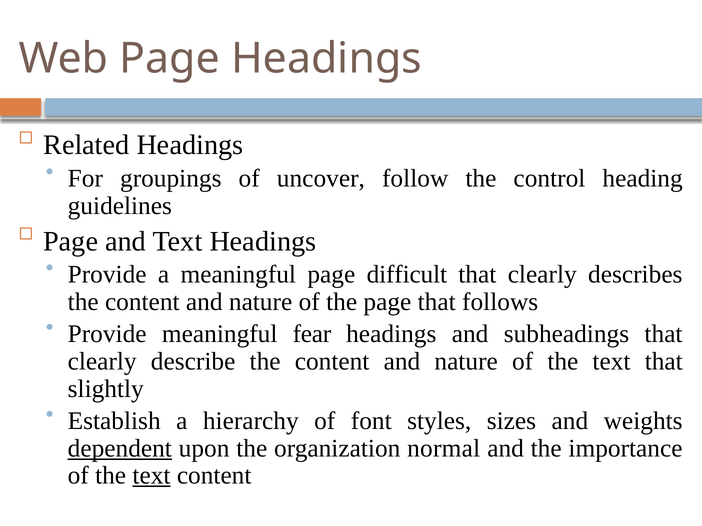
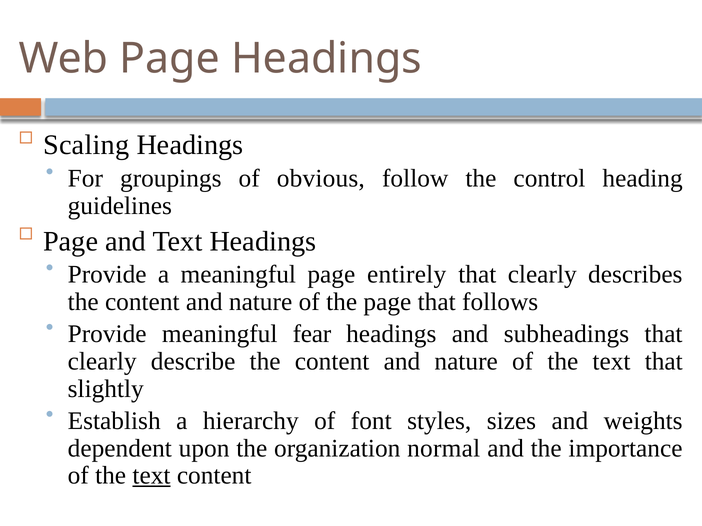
Related: Related -> Scaling
uncover: uncover -> obvious
difficult: difficult -> entirely
dependent underline: present -> none
